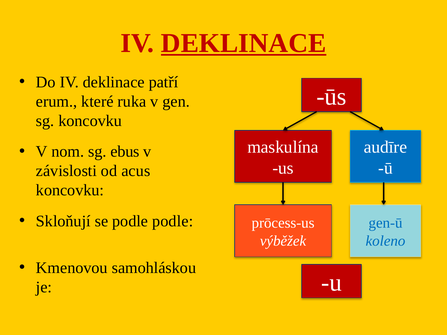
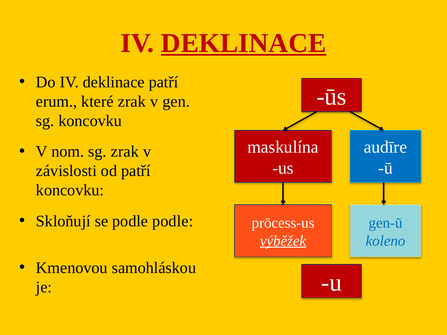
které ruka: ruka -> zrak
sg ebus: ebus -> zrak
od acus: acus -> patří
výběžek underline: none -> present
